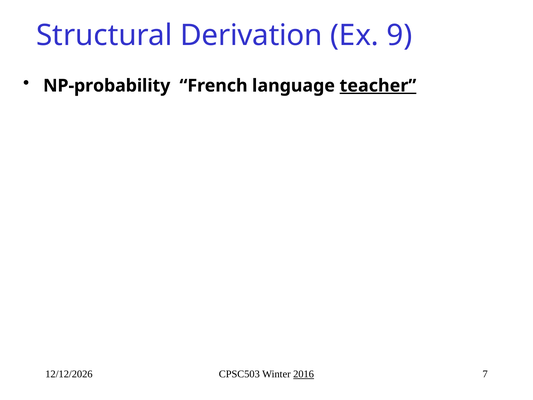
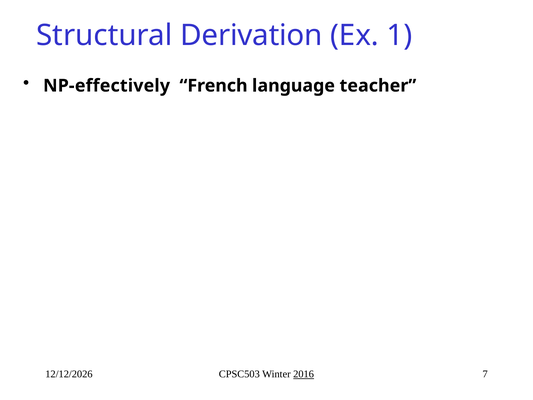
9: 9 -> 1
NP-probability: NP-probability -> NP-effectively
teacher underline: present -> none
